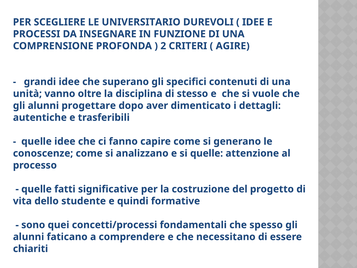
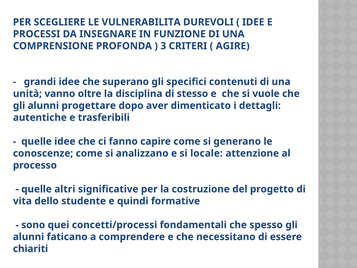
UNIVERSITARIO: UNIVERSITARIO -> VULNERABILITA
2: 2 -> 3
si quelle: quelle -> locale
fatti: fatti -> altri
